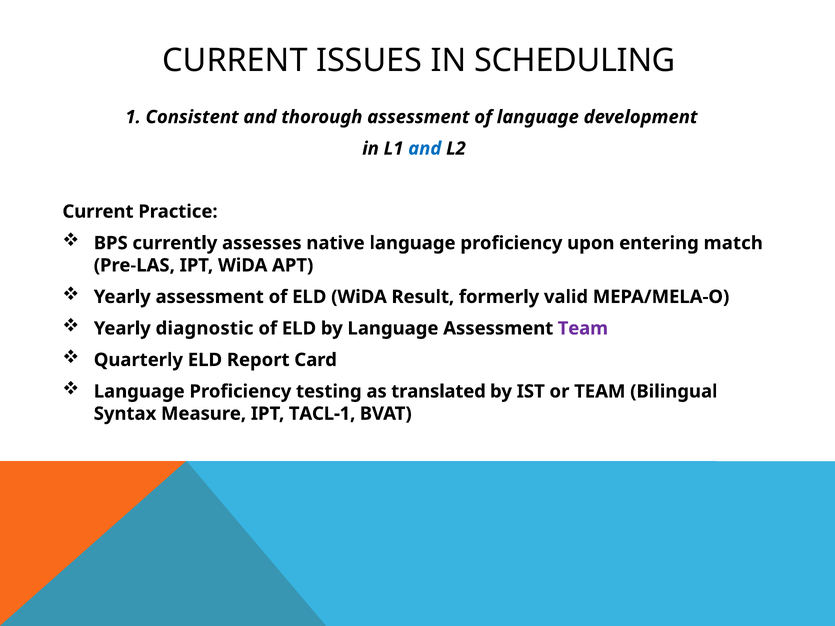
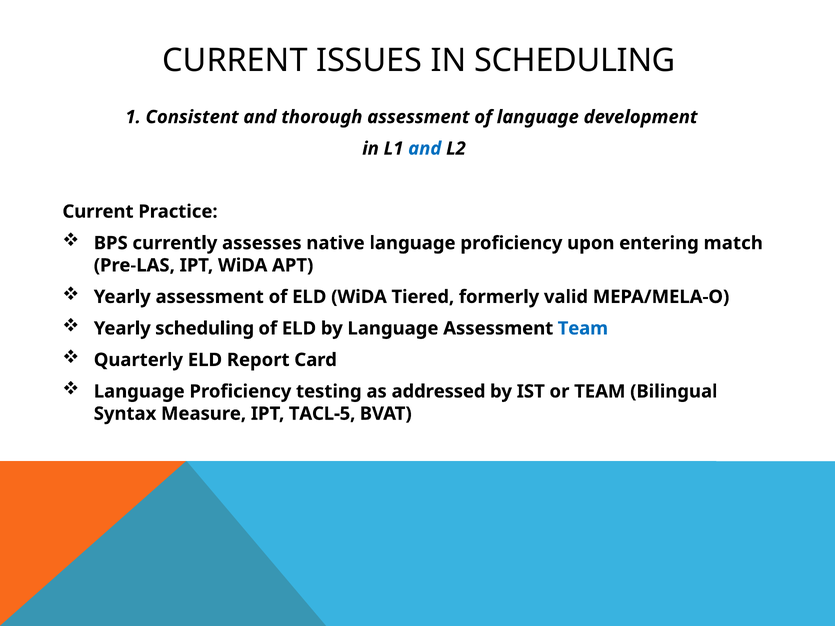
Result: Result -> Tiered
Yearly diagnostic: diagnostic -> scheduling
Team at (583, 329) colour: purple -> blue
translated: translated -> addressed
TACL-1: TACL-1 -> TACL-5
